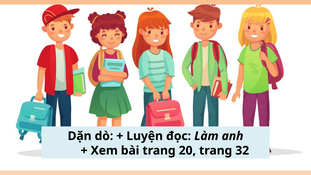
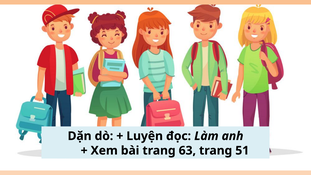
20: 20 -> 63
32: 32 -> 51
